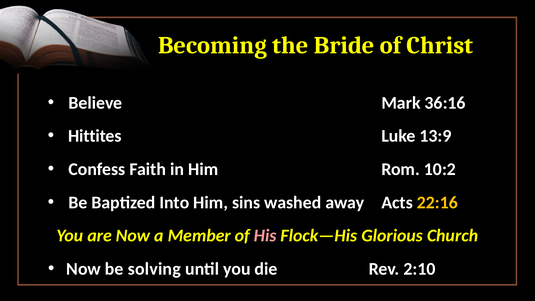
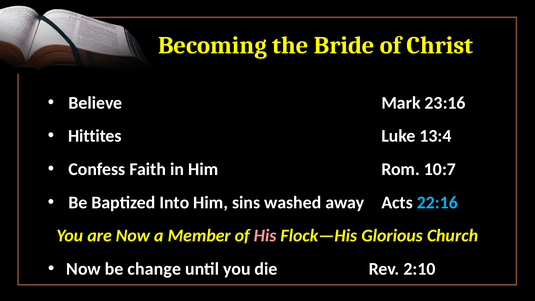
36:16: 36:16 -> 23:16
13:9: 13:9 -> 13:4
10:2: 10:2 -> 10:7
22:16 colour: yellow -> light blue
solving: solving -> change
